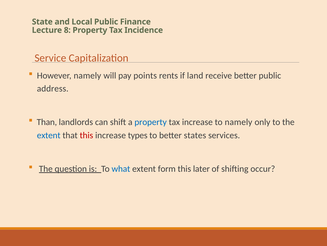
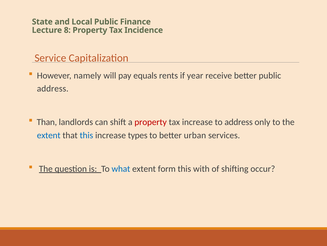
points: points -> equals
land: land -> year
property at (151, 122) colour: blue -> red
to namely: namely -> address
this at (86, 135) colour: red -> blue
states: states -> urban
later: later -> with
